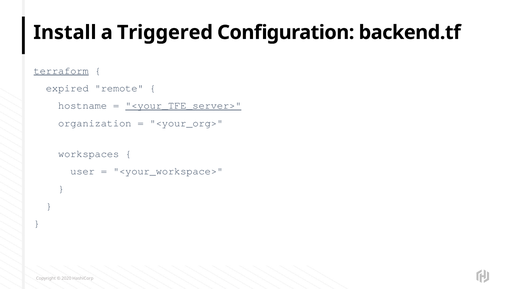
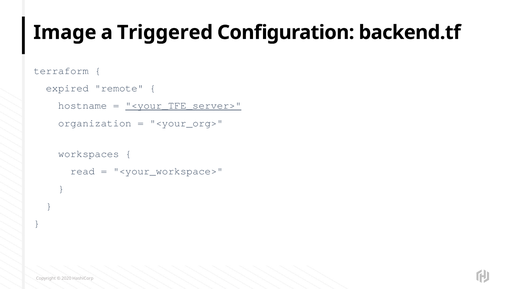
Install: Install -> Image
terraform underline: present -> none
user: user -> read
